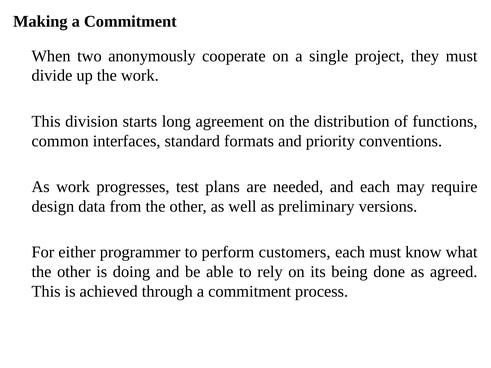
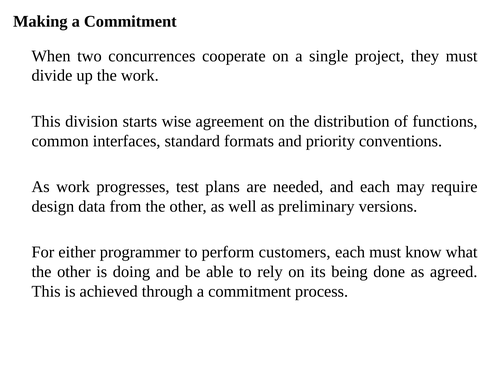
anonymously: anonymously -> concurrences
long: long -> wise
